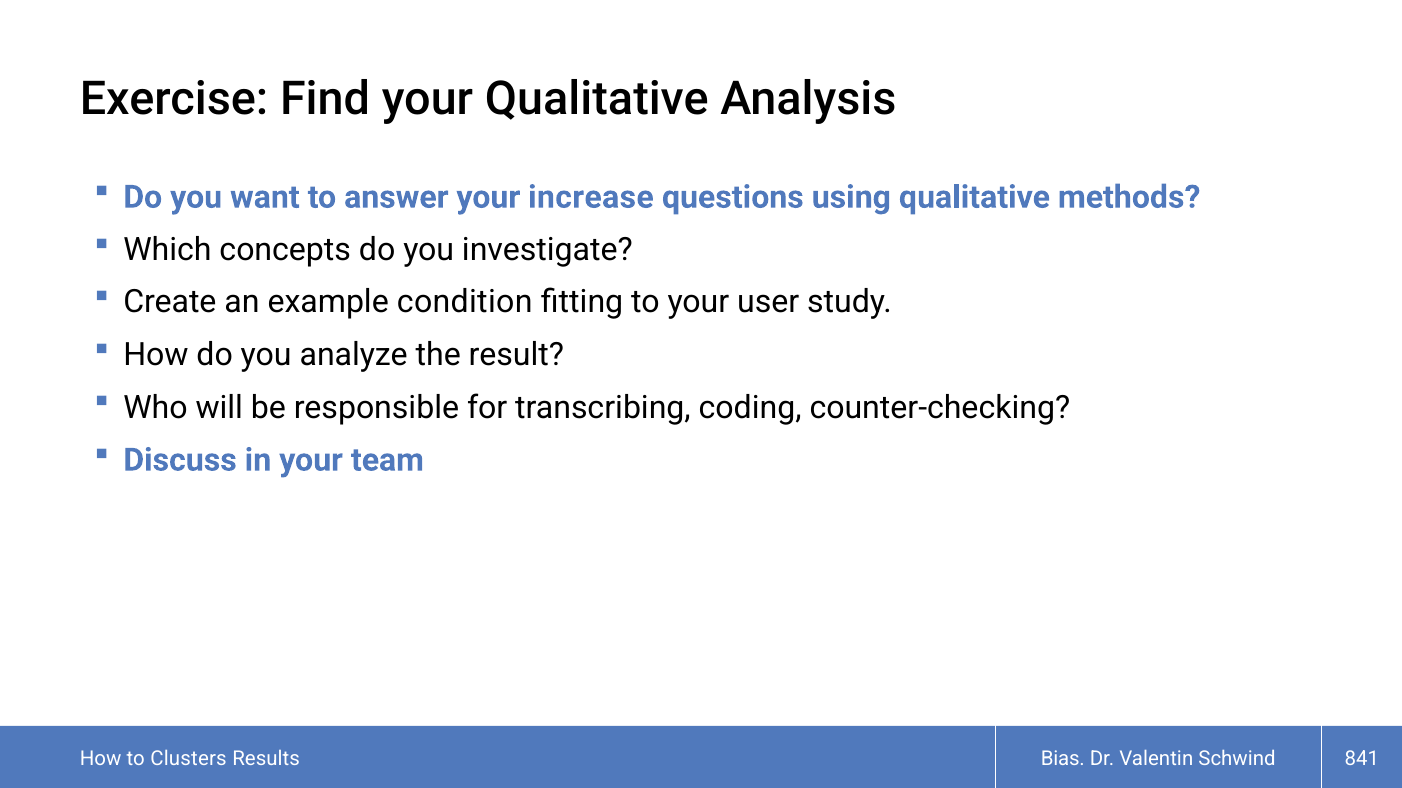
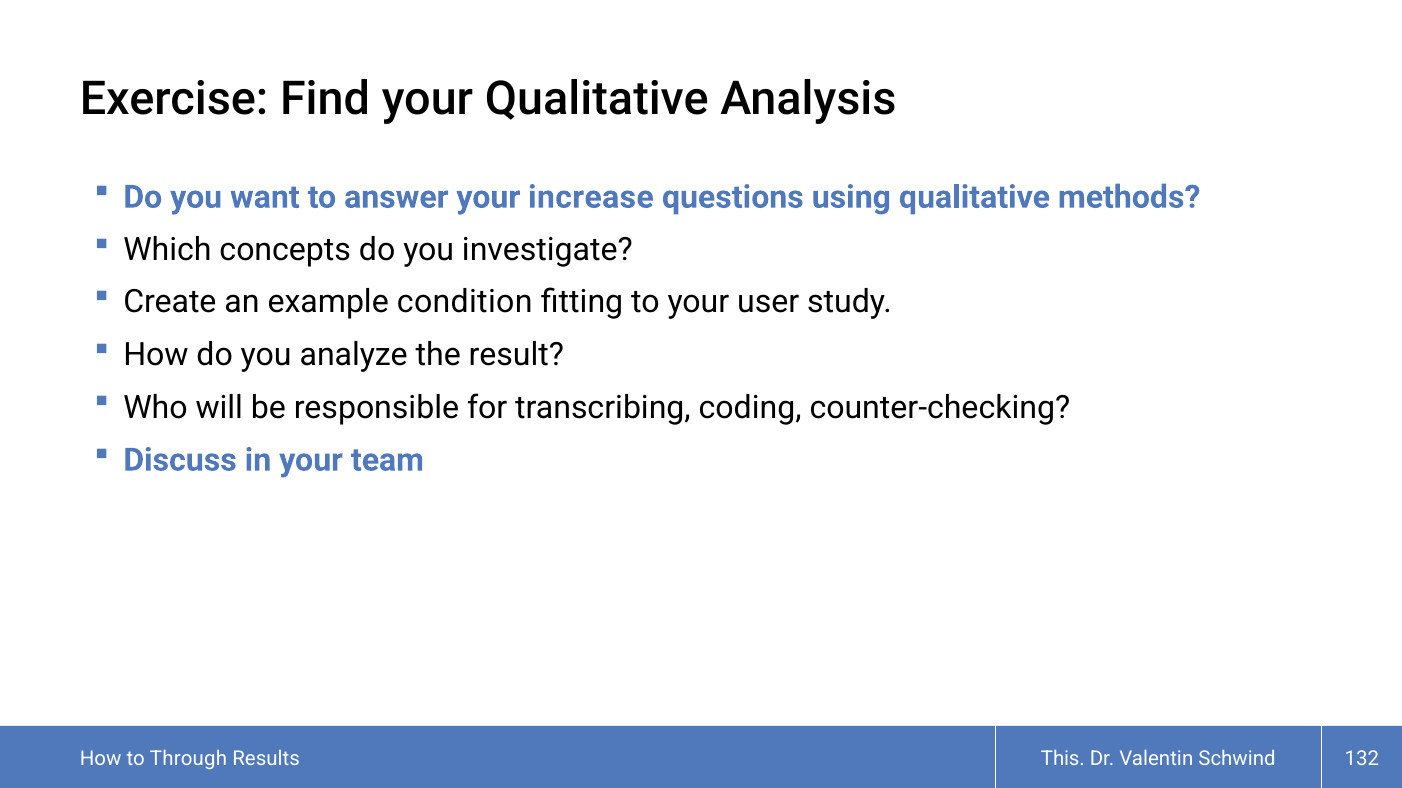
Clusters: Clusters -> Through
Bias: Bias -> This
841: 841 -> 132
